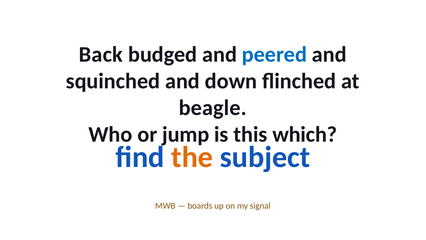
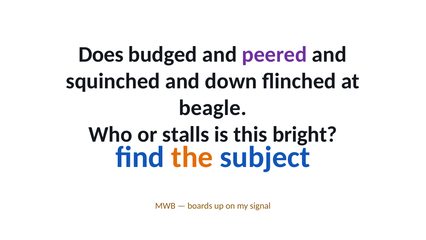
Back: Back -> Does
peered colour: blue -> purple
jump: jump -> stalls
which: which -> bright
